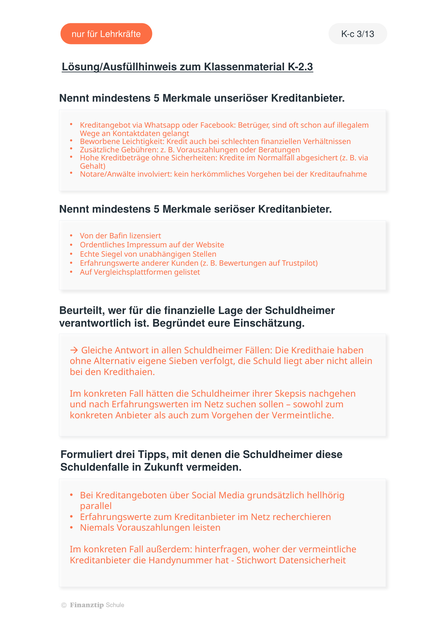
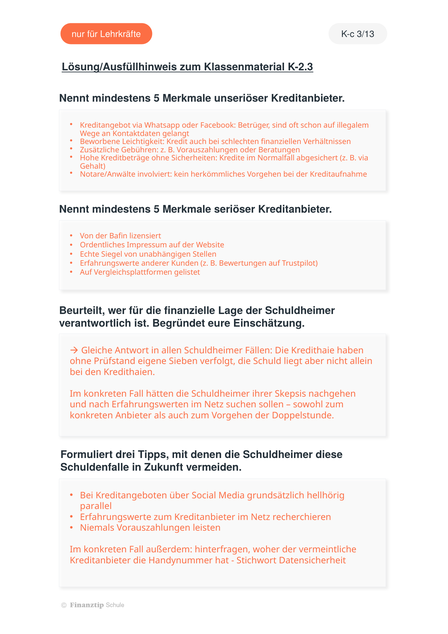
Alternativ: Alternativ -> Prüfstand
Vorgehen der Vermeintliche: Vermeintliche -> Doppelstunde
